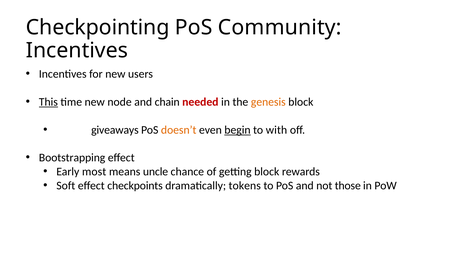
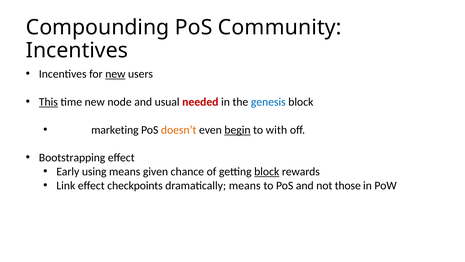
Checkpointing: Checkpointing -> Compounding
new at (115, 74) underline: none -> present
chain: chain -> usual
genesis colour: orange -> blue
giveaways: giveaways -> marketing
most: most -> using
uncle: uncle -> given
block at (267, 171) underline: none -> present
Soft: Soft -> Link
dramatically tokens: tokens -> means
